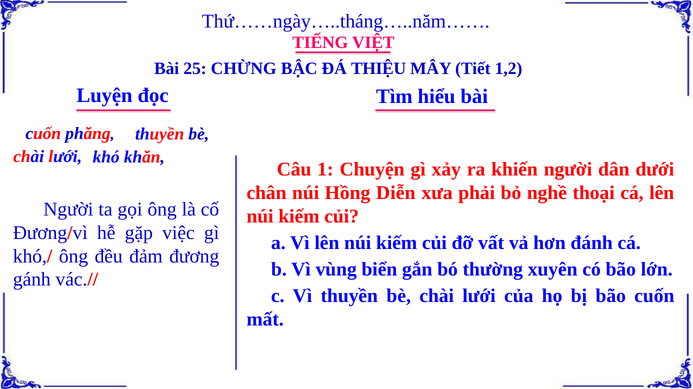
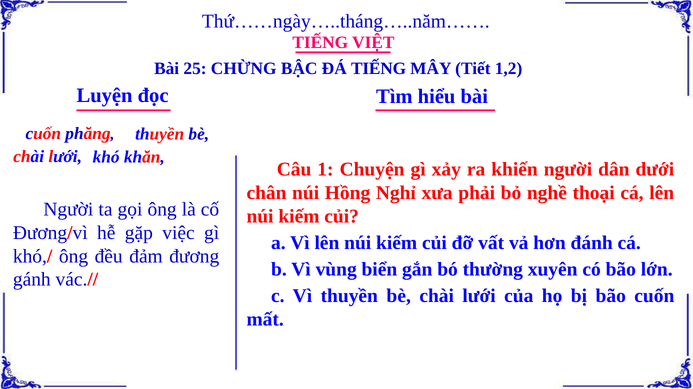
ĐÁ THIỆU: THIỆU -> TIẾNG
Diễn: Diễn -> Nghỉ
